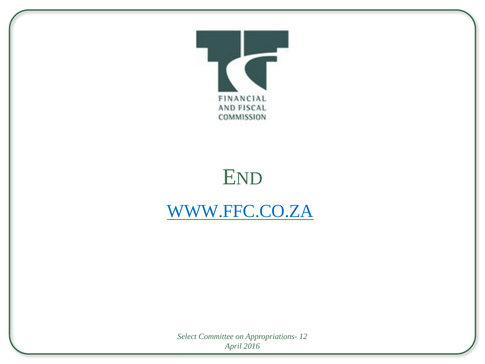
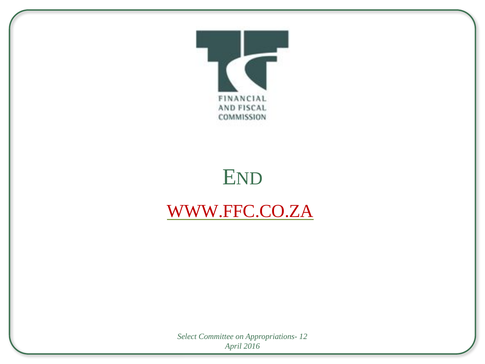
WWW.FFC.CO.ZA colour: blue -> red
